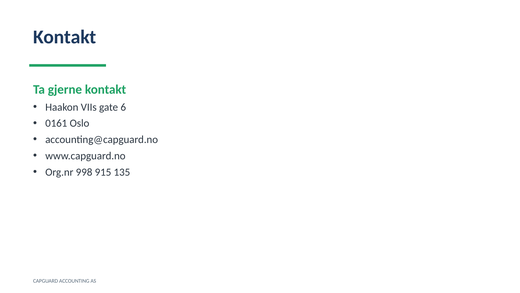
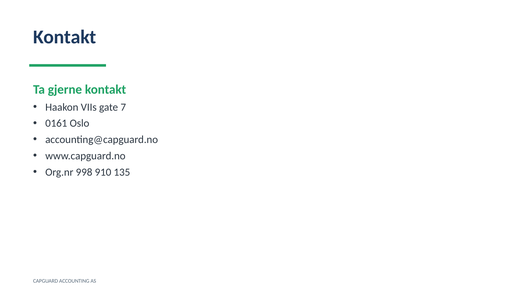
6: 6 -> 7
915: 915 -> 910
